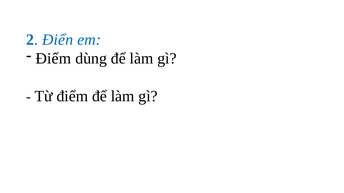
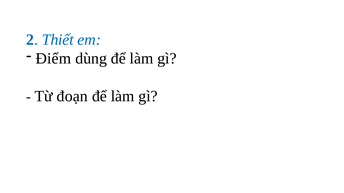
Điển: Điển -> Thiết
Từ điểm: điểm -> đoạn
